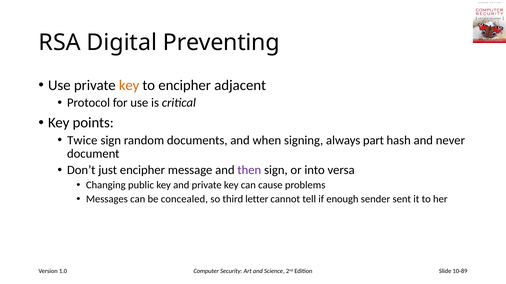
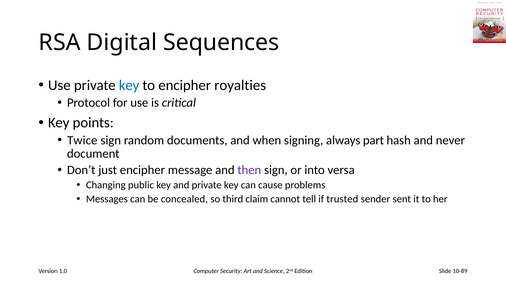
Preventing: Preventing -> Sequences
key at (129, 86) colour: orange -> blue
adjacent: adjacent -> royalties
letter: letter -> claim
enough: enough -> trusted
